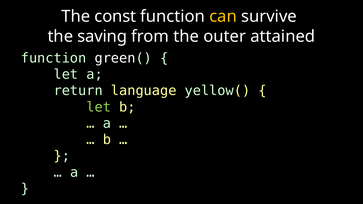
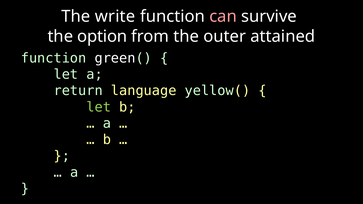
const: const -> write
can colour: yellow -> pink
saving: saving -> option
